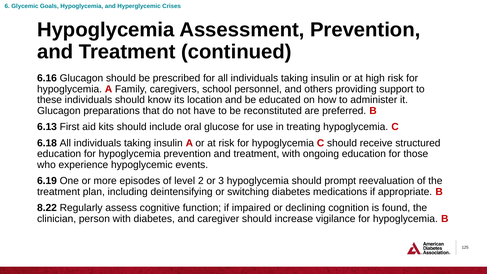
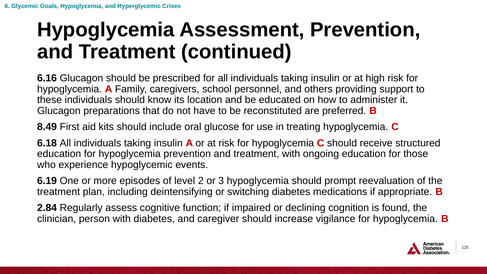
6.13: 6.13 -> 8.49
8.22: 8.22 -> 2.84
